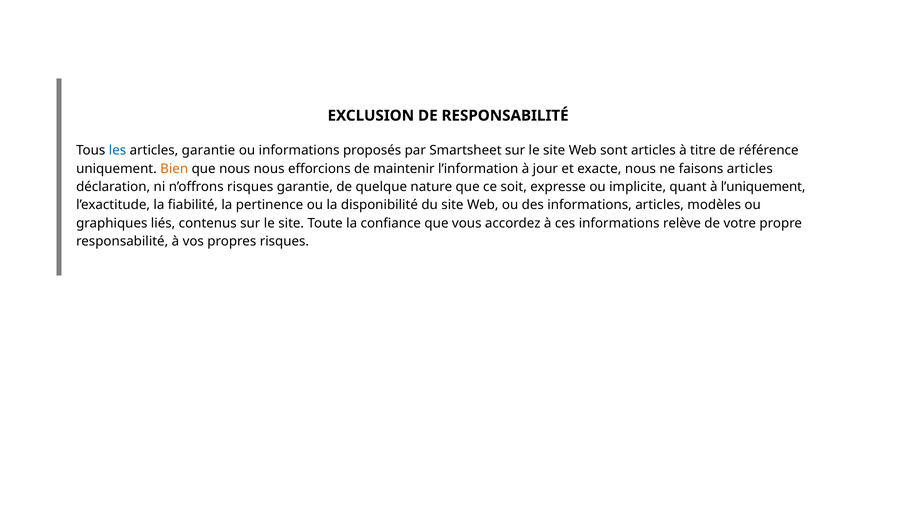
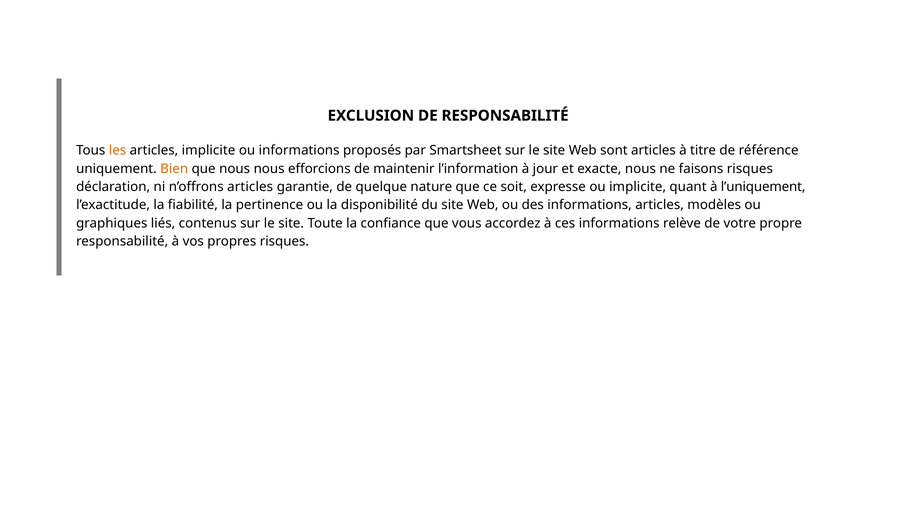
les colour: blue -> orange
articles garantie: garantie -> implicite
faisons articles: articles -> risques
n’offrons risques: risques -> articles
